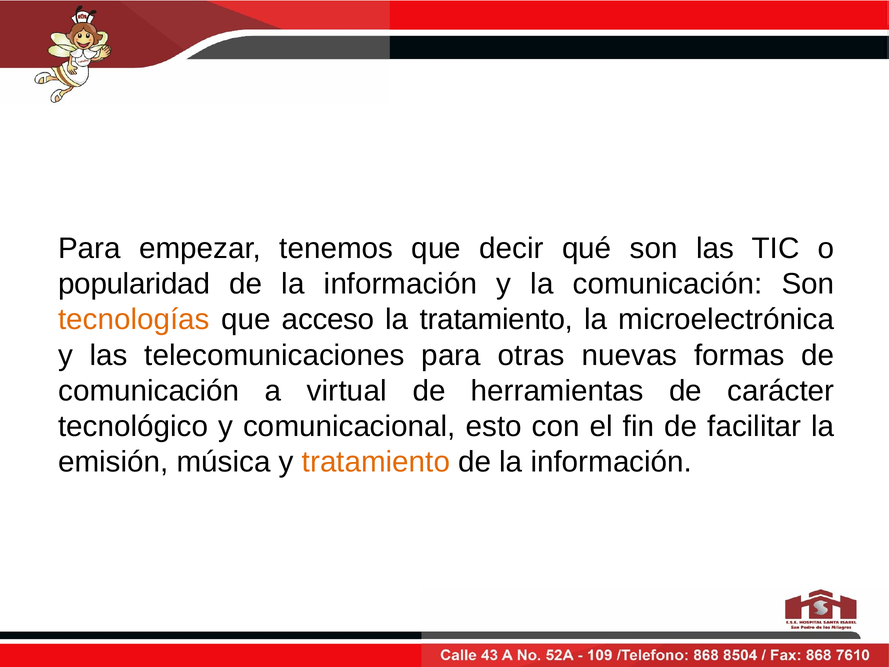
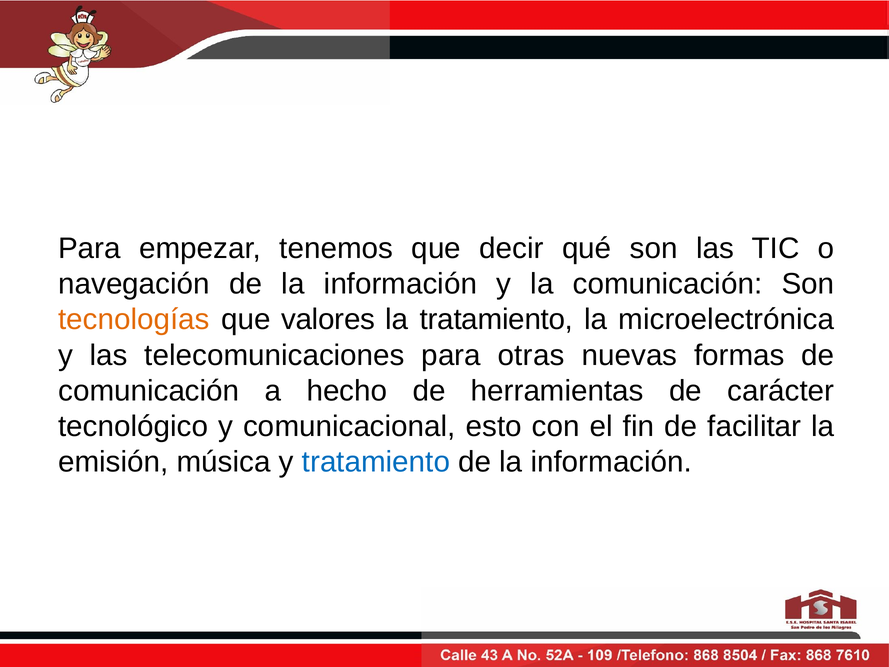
popularidad: popularidad -> navegación
acceso: acceso -> valores
virtual: virtual -> hecho
tratamiento at (376, 462) colour: orange -> blue
